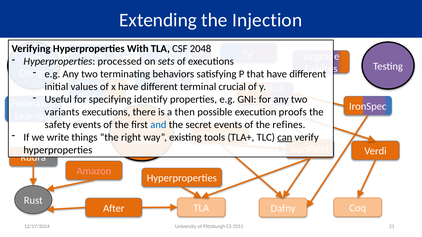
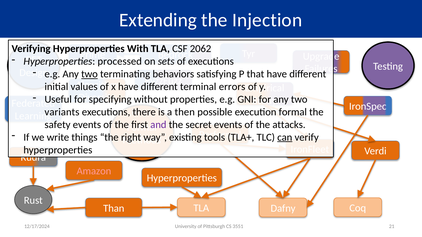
2048: 2048 -> 2062
two at (89, 74) underline: none -> present
crucial: crucial -> errors
identify: identify -> without
execution proofs: proofs -> formal
and colour: blue -> purple
refines: refines -> attacks
After: After -> Than
